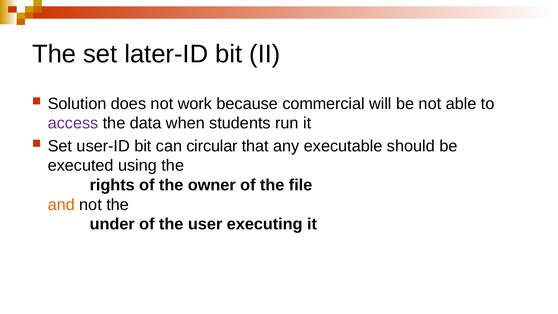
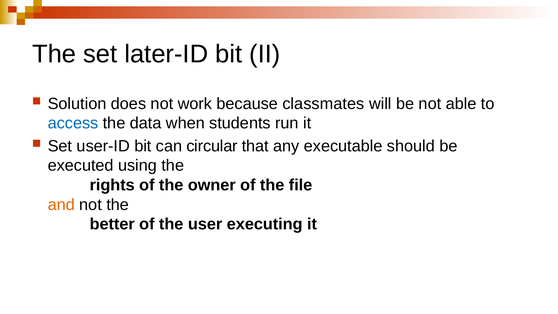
commercial: commercial -> classmates
access colour: purple -> blue
under: under -> better
